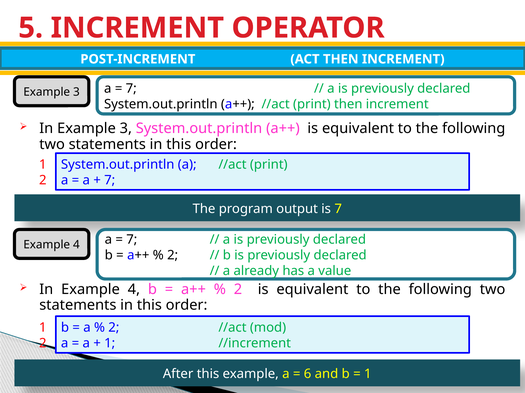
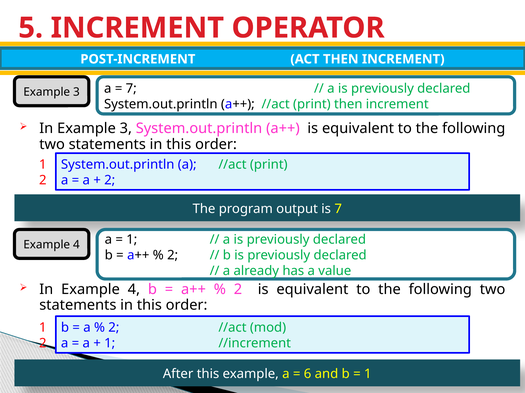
7 at (110, 181): 7 -> 2
7 at (132, 240): 7 -> 1
